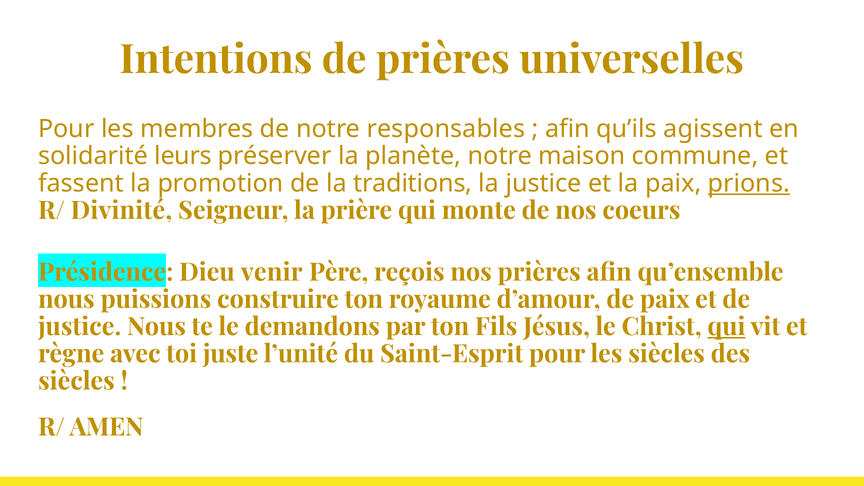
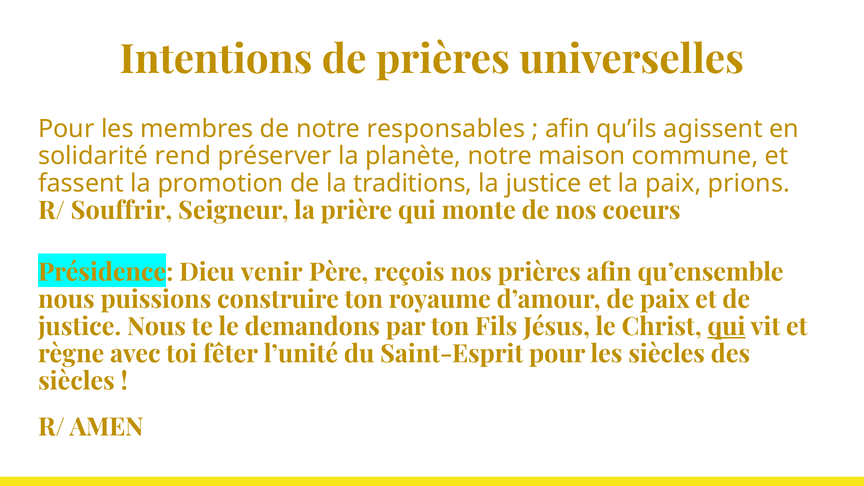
leurs: leurs -> rend
prions underline: present -> none
Divinité: Divinité -> Souffrir
juste: juste -> fêter
